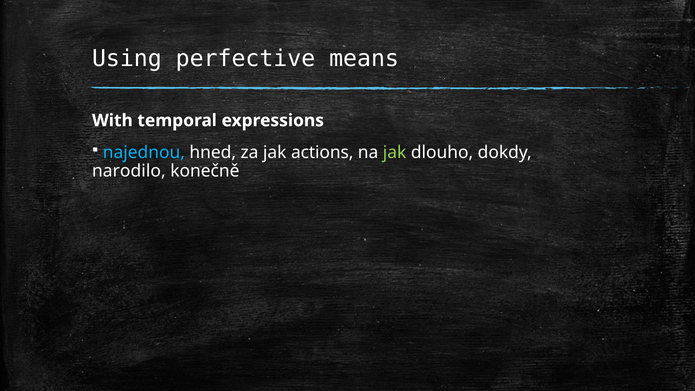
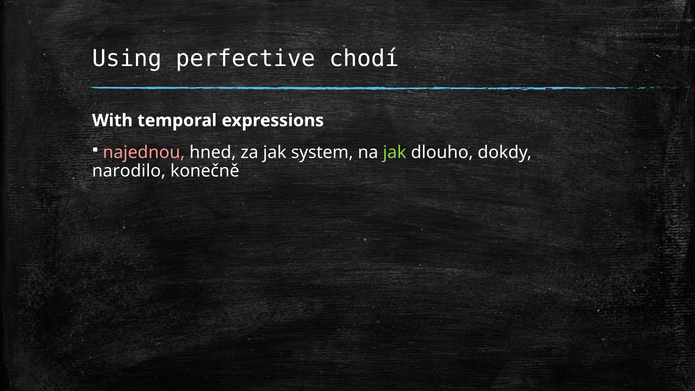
means: means -> chodí
najednou colour: light blue -> pink
actions: actions -> system
